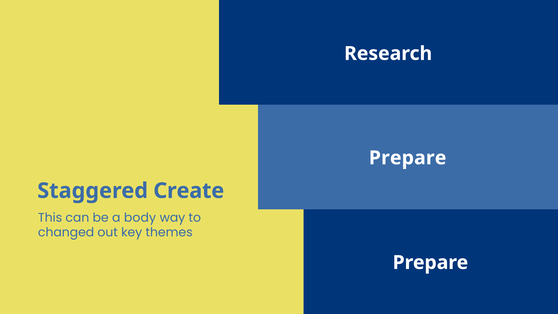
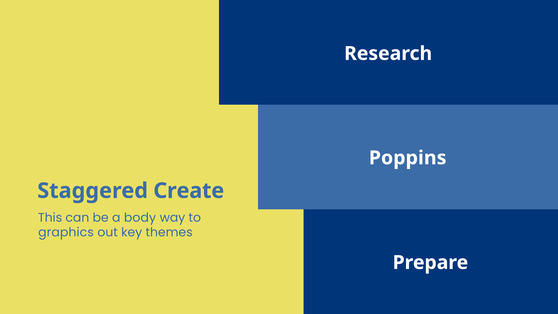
Prepare at (408, 158): Prepare -> Poppins
changed: changed -> graphics
